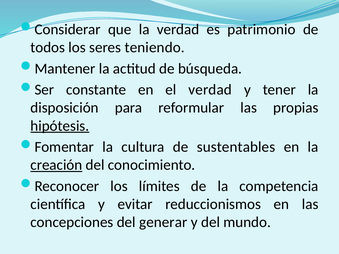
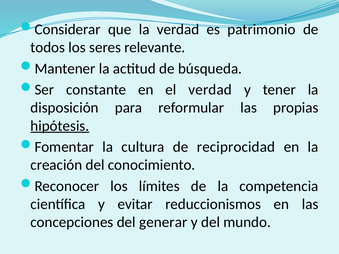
teniendo: teniendo -> relevante
sustentables: sustentables -> reciprocidad
creación underline: present -> none
